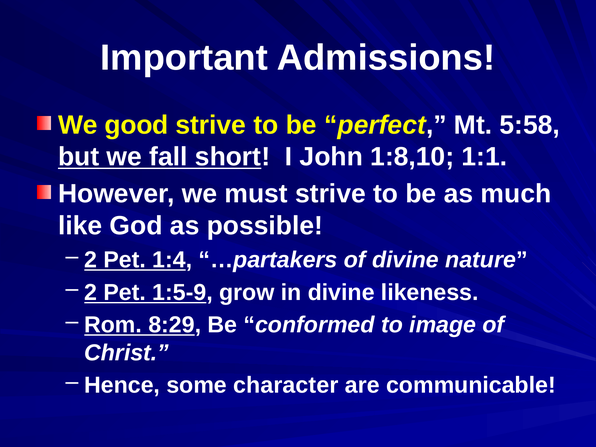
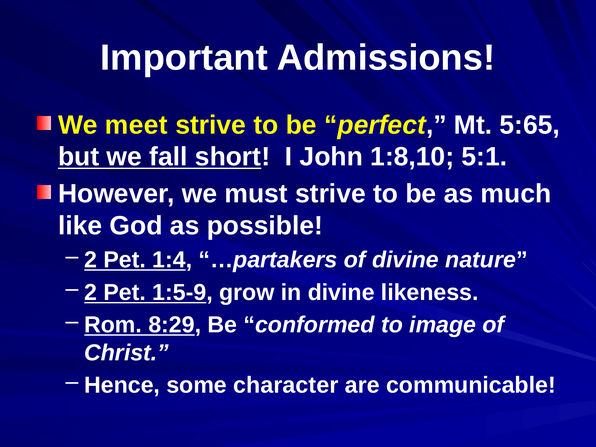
good: good -> meet
5:58: 5:58 -> 5:65
1:1: 1:1 -> 5:1
